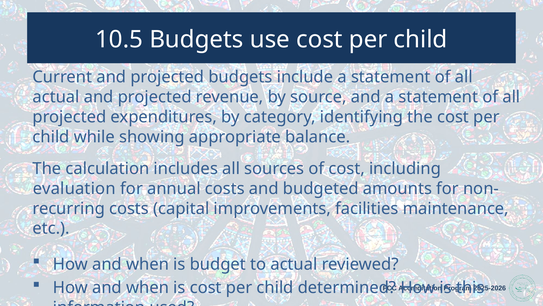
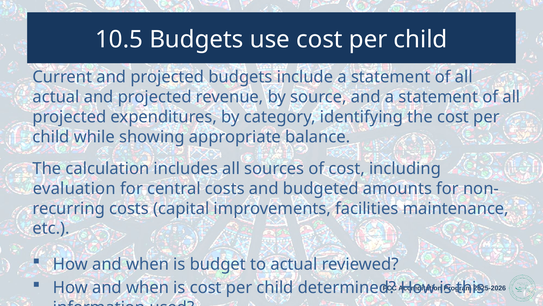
annual: annual -> central
